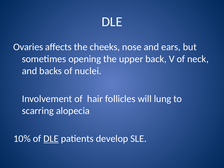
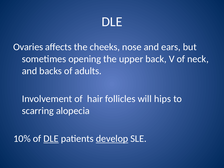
nuclei: nuclei -> adults
lung: lung -> hips
develop underline: none -> present
